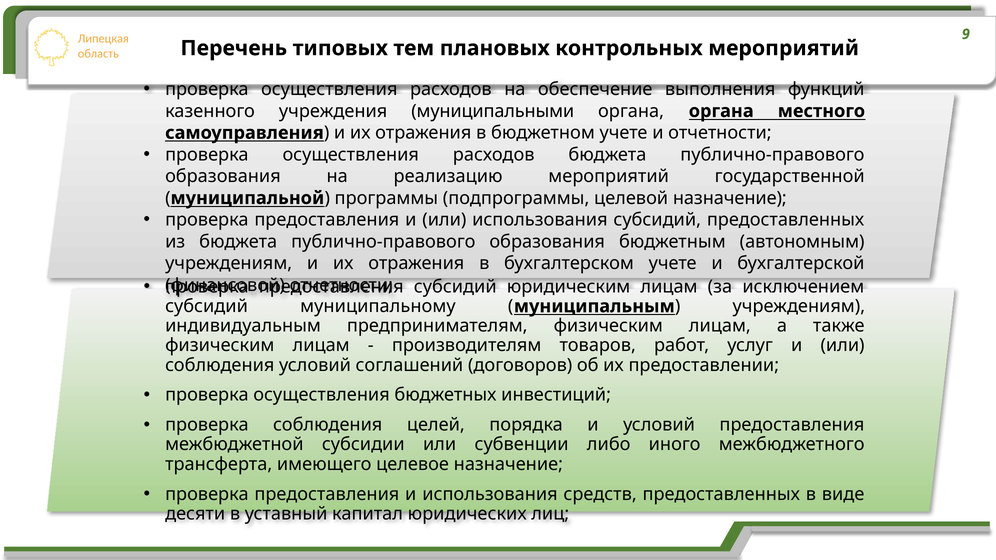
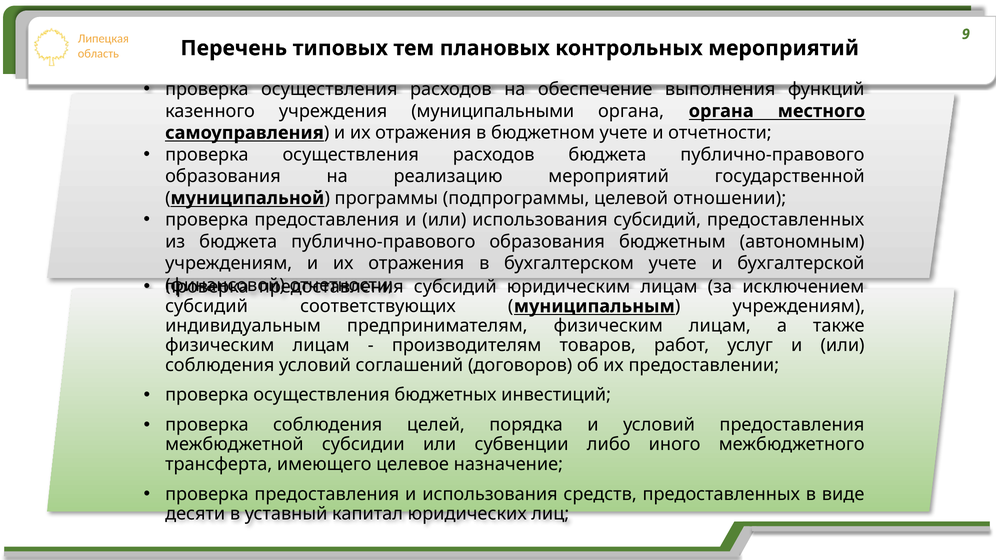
целевой назначение: назначение -> отношении
муниципальному: муниципальному -> соответствующих
